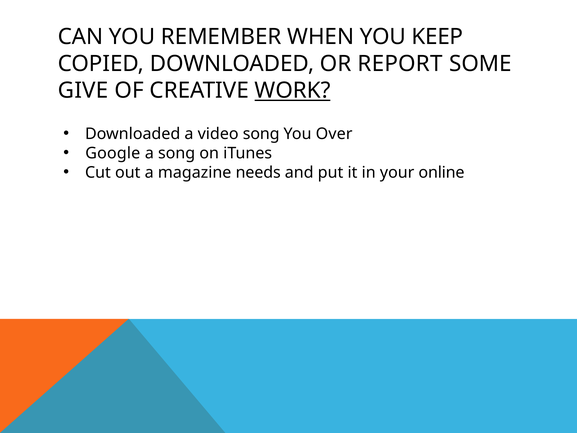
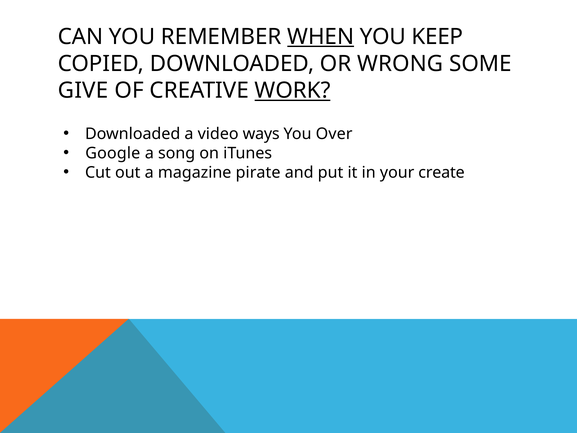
WHEN underline: none -> present
REPORT: REPORT -> WRONG
video song: song -> ways
needs: needs -> pirate
online: online -> create
